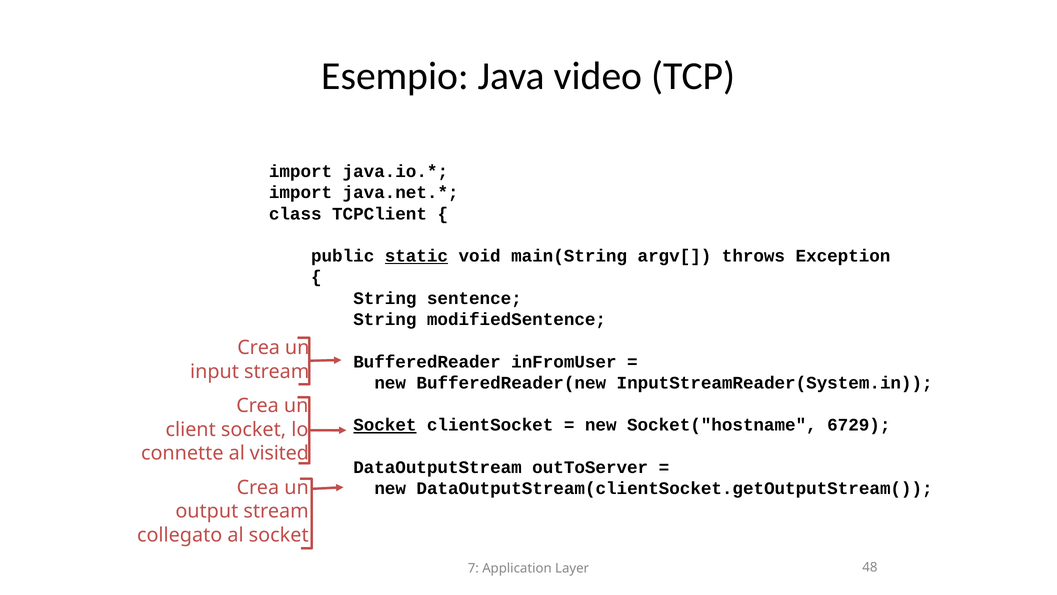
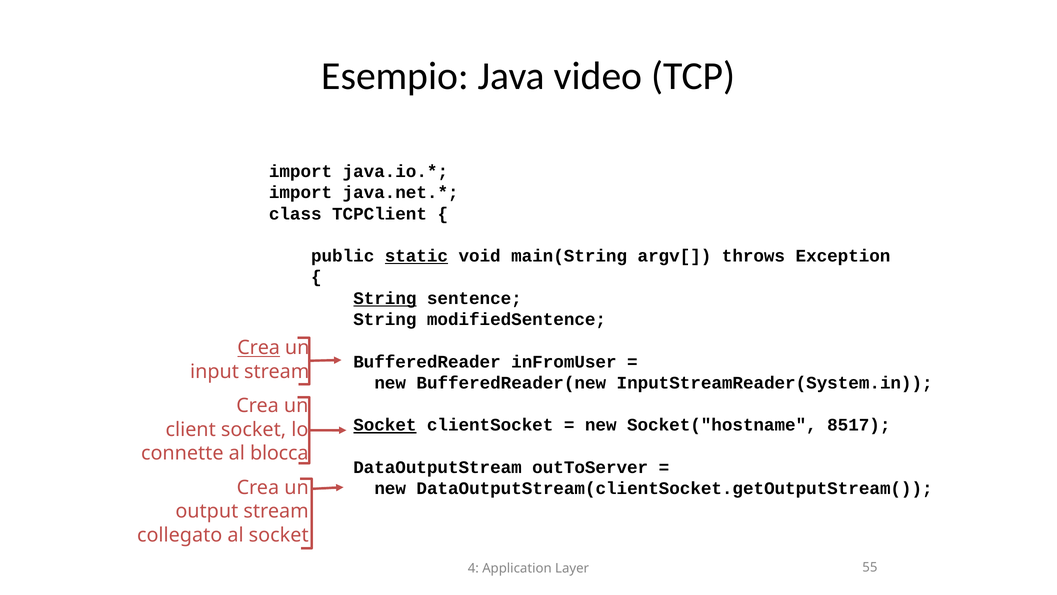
String at (385, 298) underline: none -> present
Crea at (259, 348) underline: none -> present
6729: 6729 -> 8517
visited: visited -> blocca
7: 7 -> 4
48: 48 -> 55
